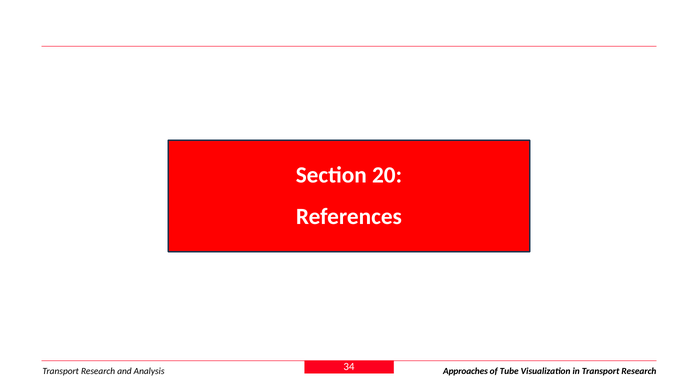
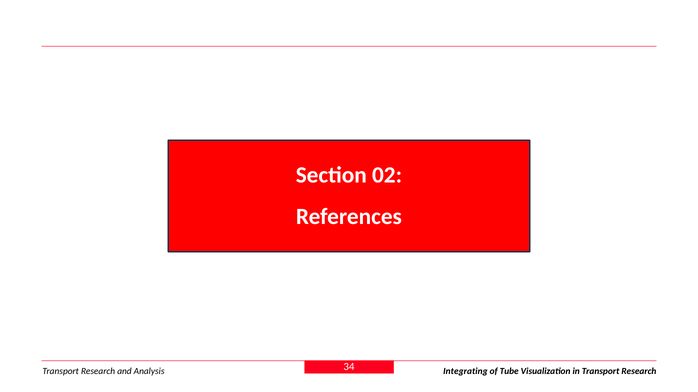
20: 20 -> 02
Approaches: Approaches -> Integrating
